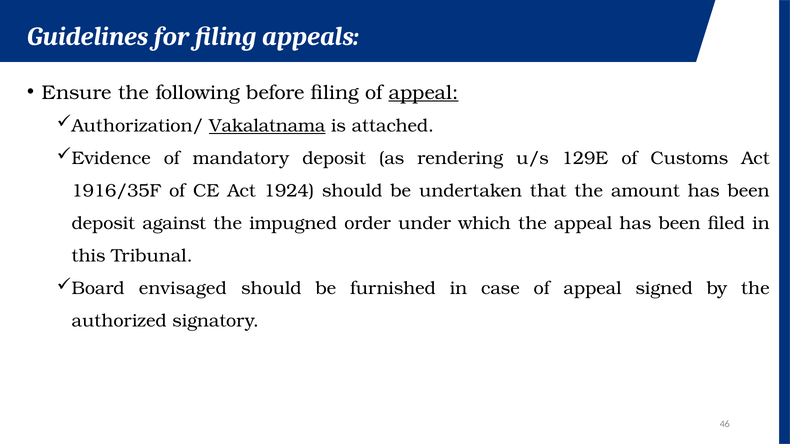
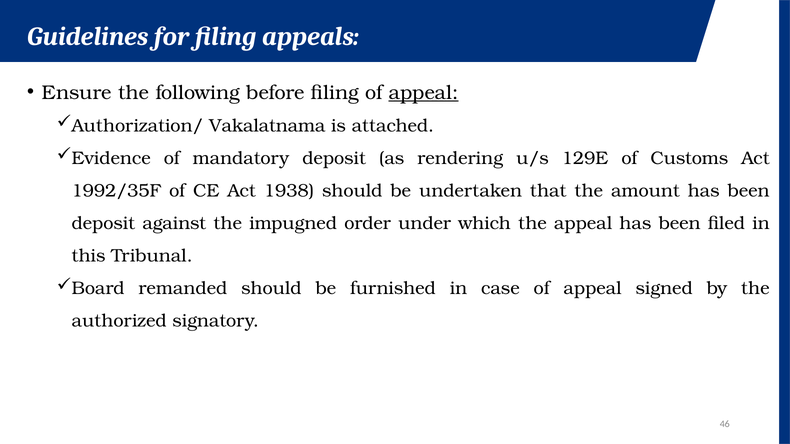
Vakalatnama underline: present -> none
1916/35F: 1916/35F -> 1992/35F
1924: 1924 -> 1938
envisaged: envisaged -> remanded
